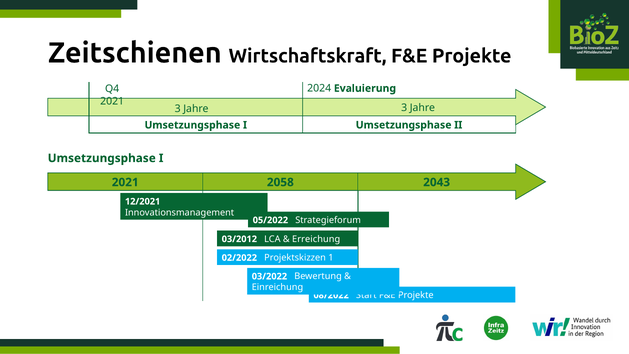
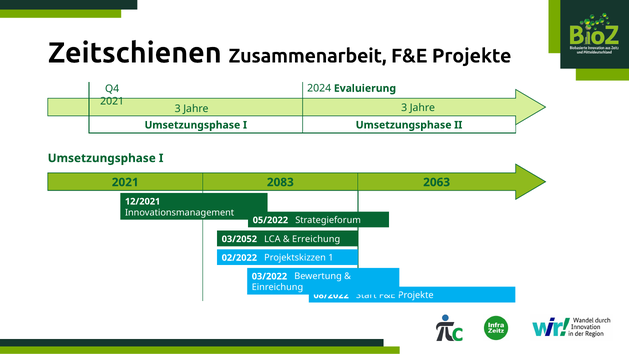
Wirtschaftskraft: Wirtschaftskraft -> Zusammenarbeit
2058: 2058 -> 2083
2043: 2043 -> 2063
03/2012: 03/2012 -> 03/2052
